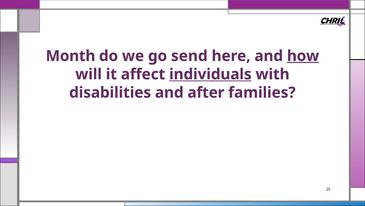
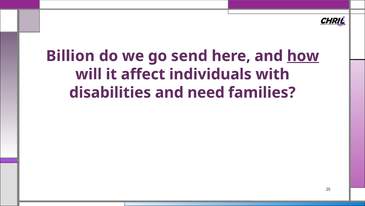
Month: Month -> Billion
individuals underline: present -> none
after: after -> need
